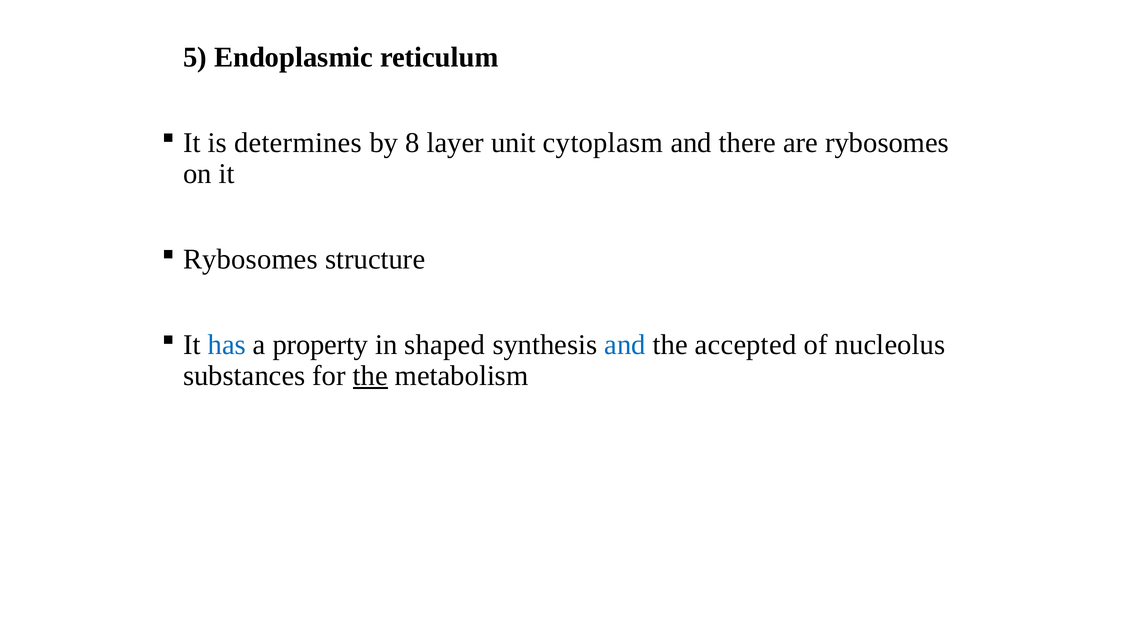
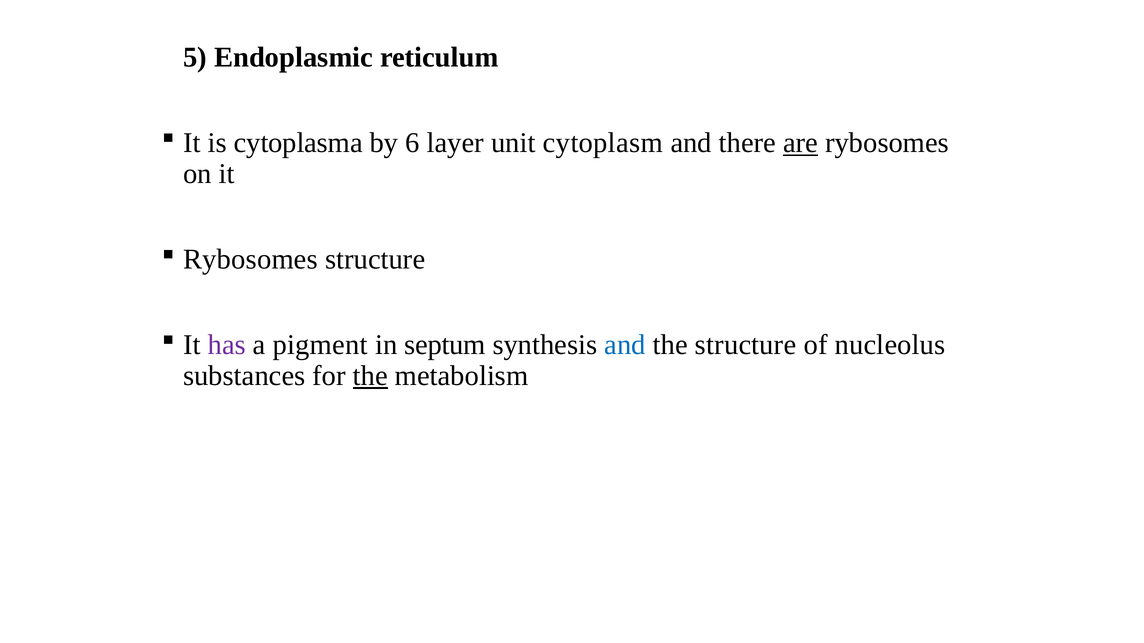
determines: determines -> cytoplasma
8: 8 -> 6
are underline: none -> present
has colour: blue -> purple
property: property -> pigment
shaped: shaped -> septum
the accepted: accepted -> structure
